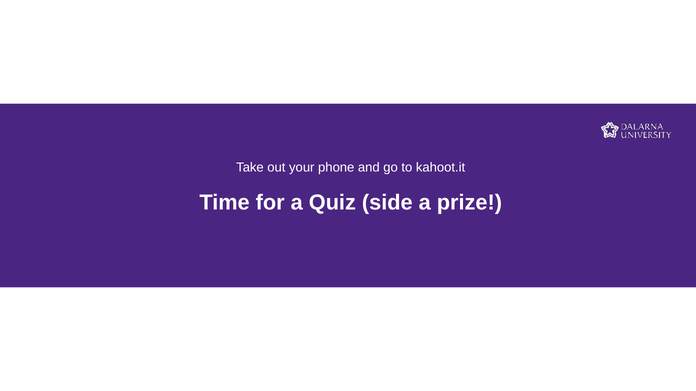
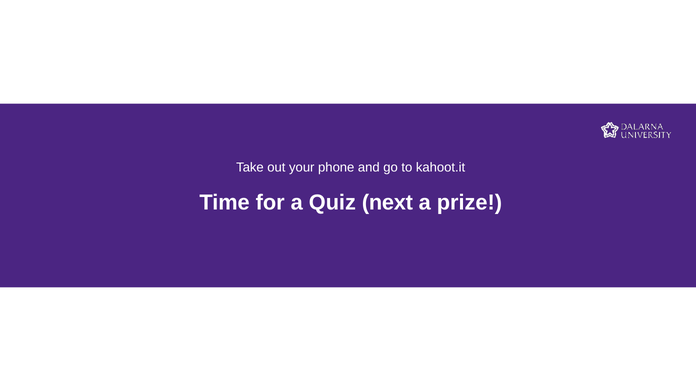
side: side -> next
